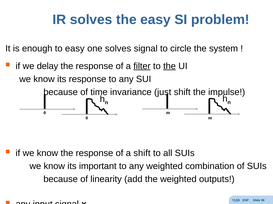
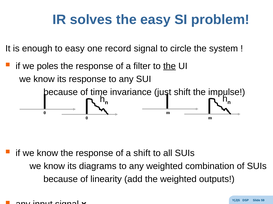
one solves: solves -> record
delay: delay -> poles
filter underline: present -> none
important: important -> diagrams
